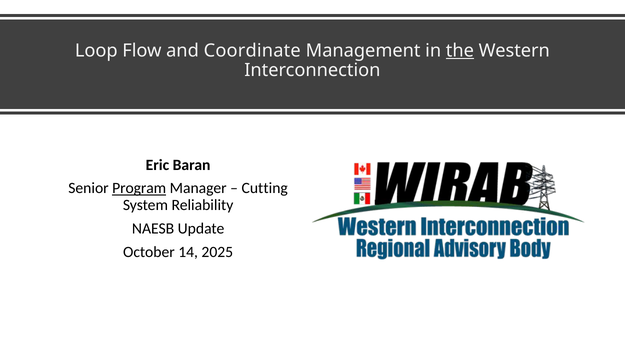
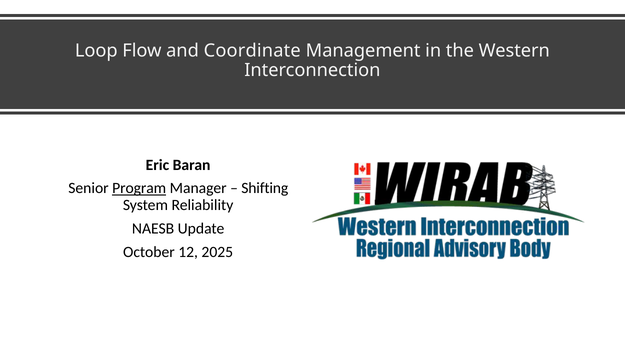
the underline: present -> none
Cutting: Cutting -> Shifting
14: 14 -> 12
